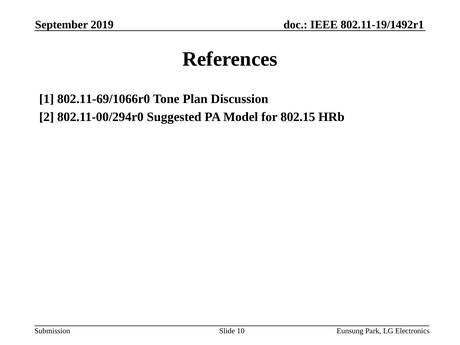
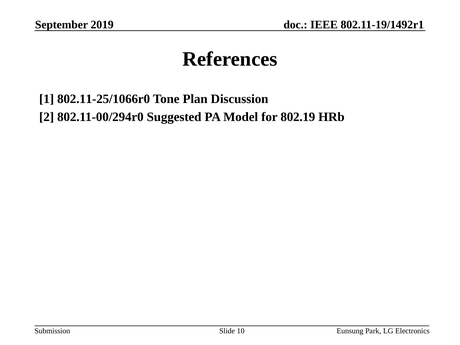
802.11-69/1066r0: 802.11-69/1066r0 -> 802.11-25/1066r0
802.15: 802.15 -> 802.19
